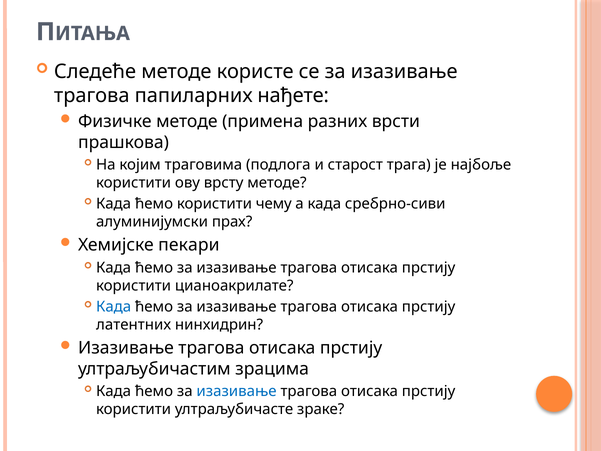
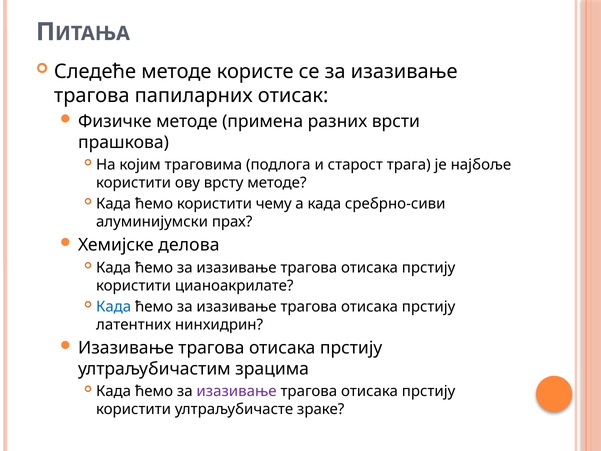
нађете: нађете -> отисак
пекари: пекари -> делова
изазивање at (237, 391) colour: blue -> purple
